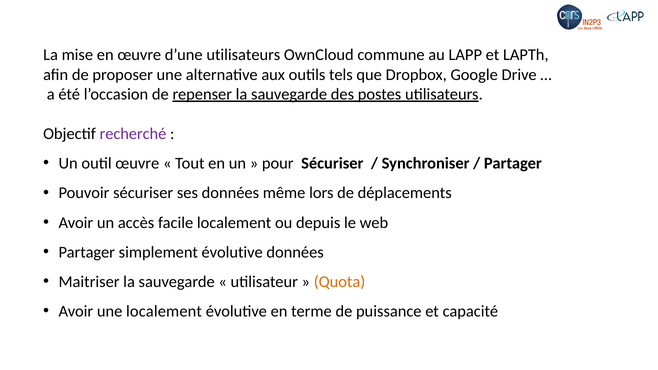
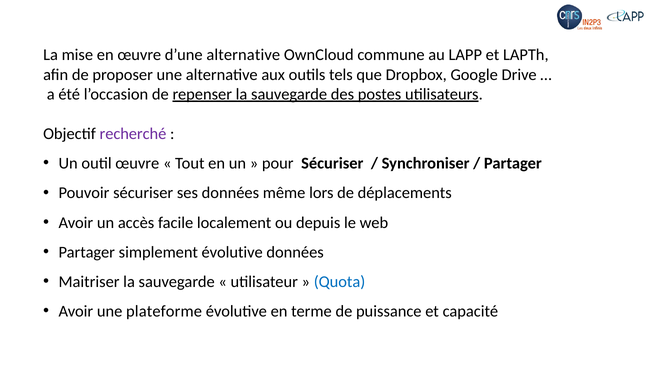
d’une utilisateurs: utilisateurs -> alternative
Quota colour: orange -> blue
une localement: localement -> plateforme
